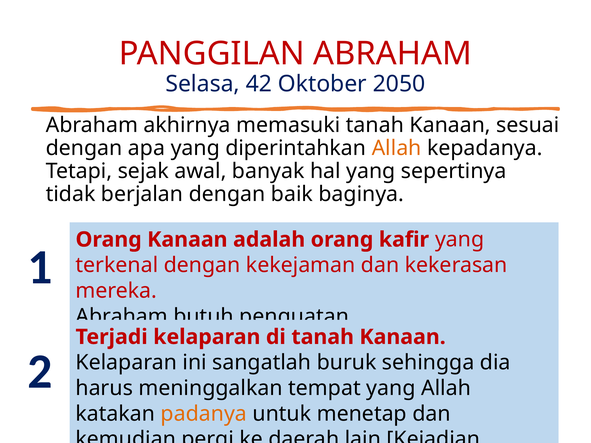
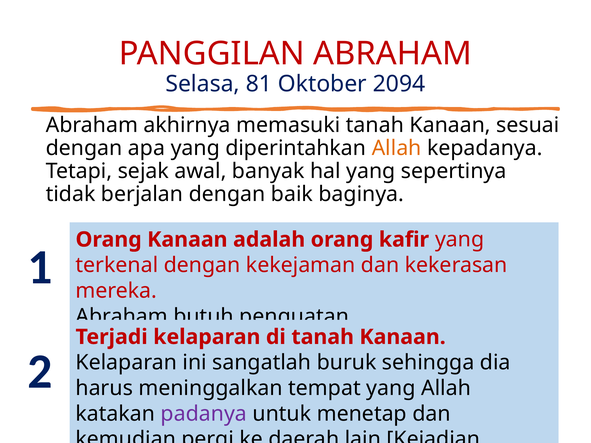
42: 42 -> 81
2050: 2050 -> 2094
padanya colour: orange -> purple
